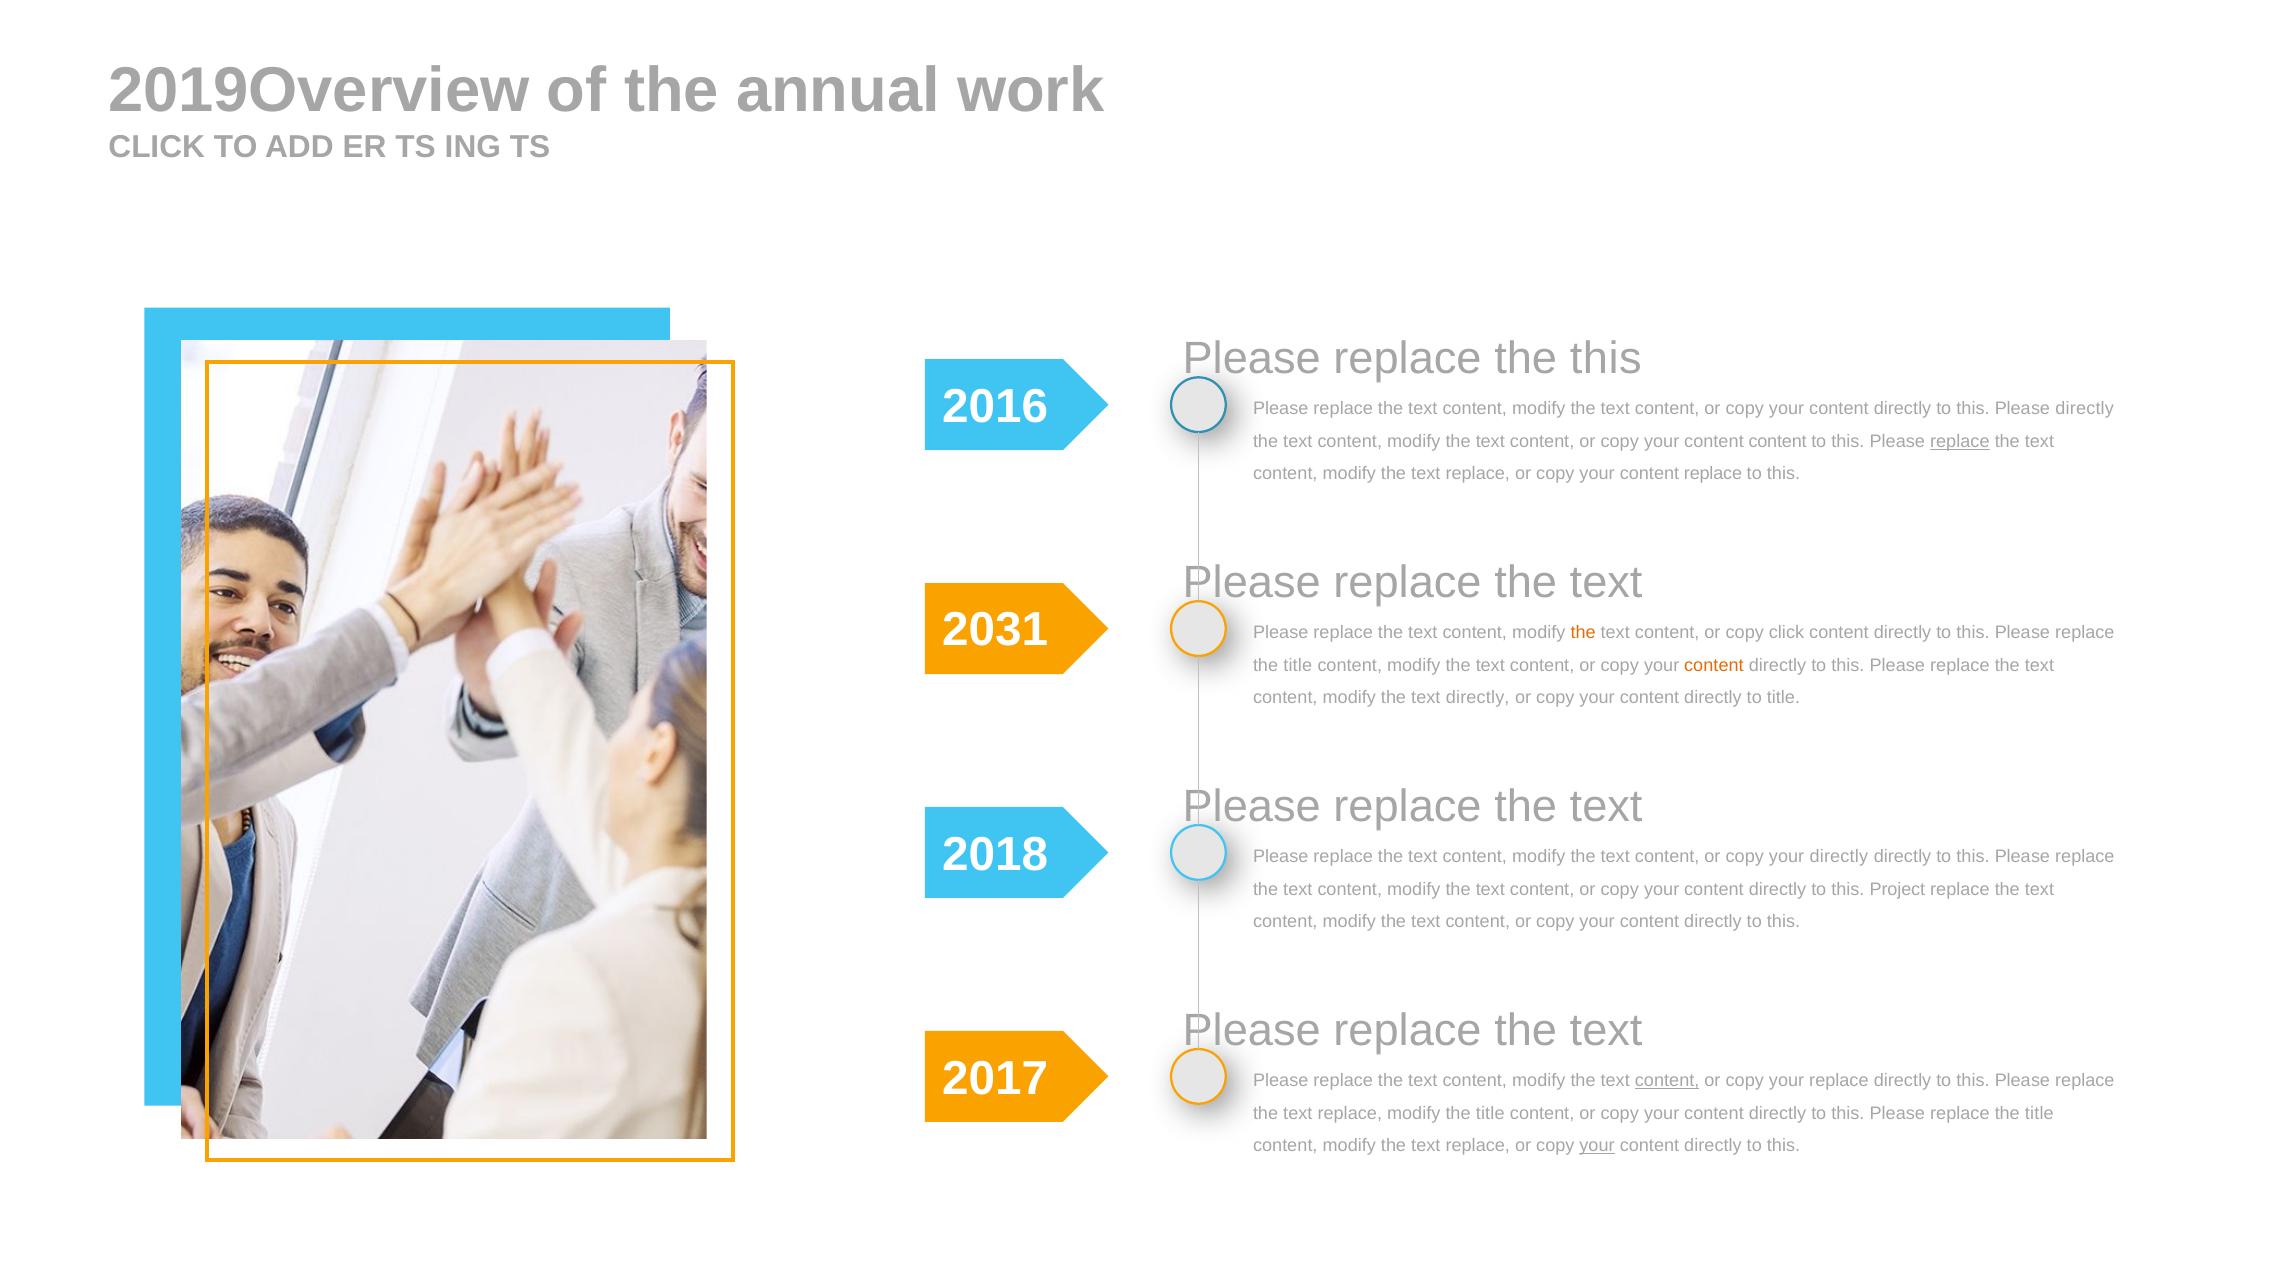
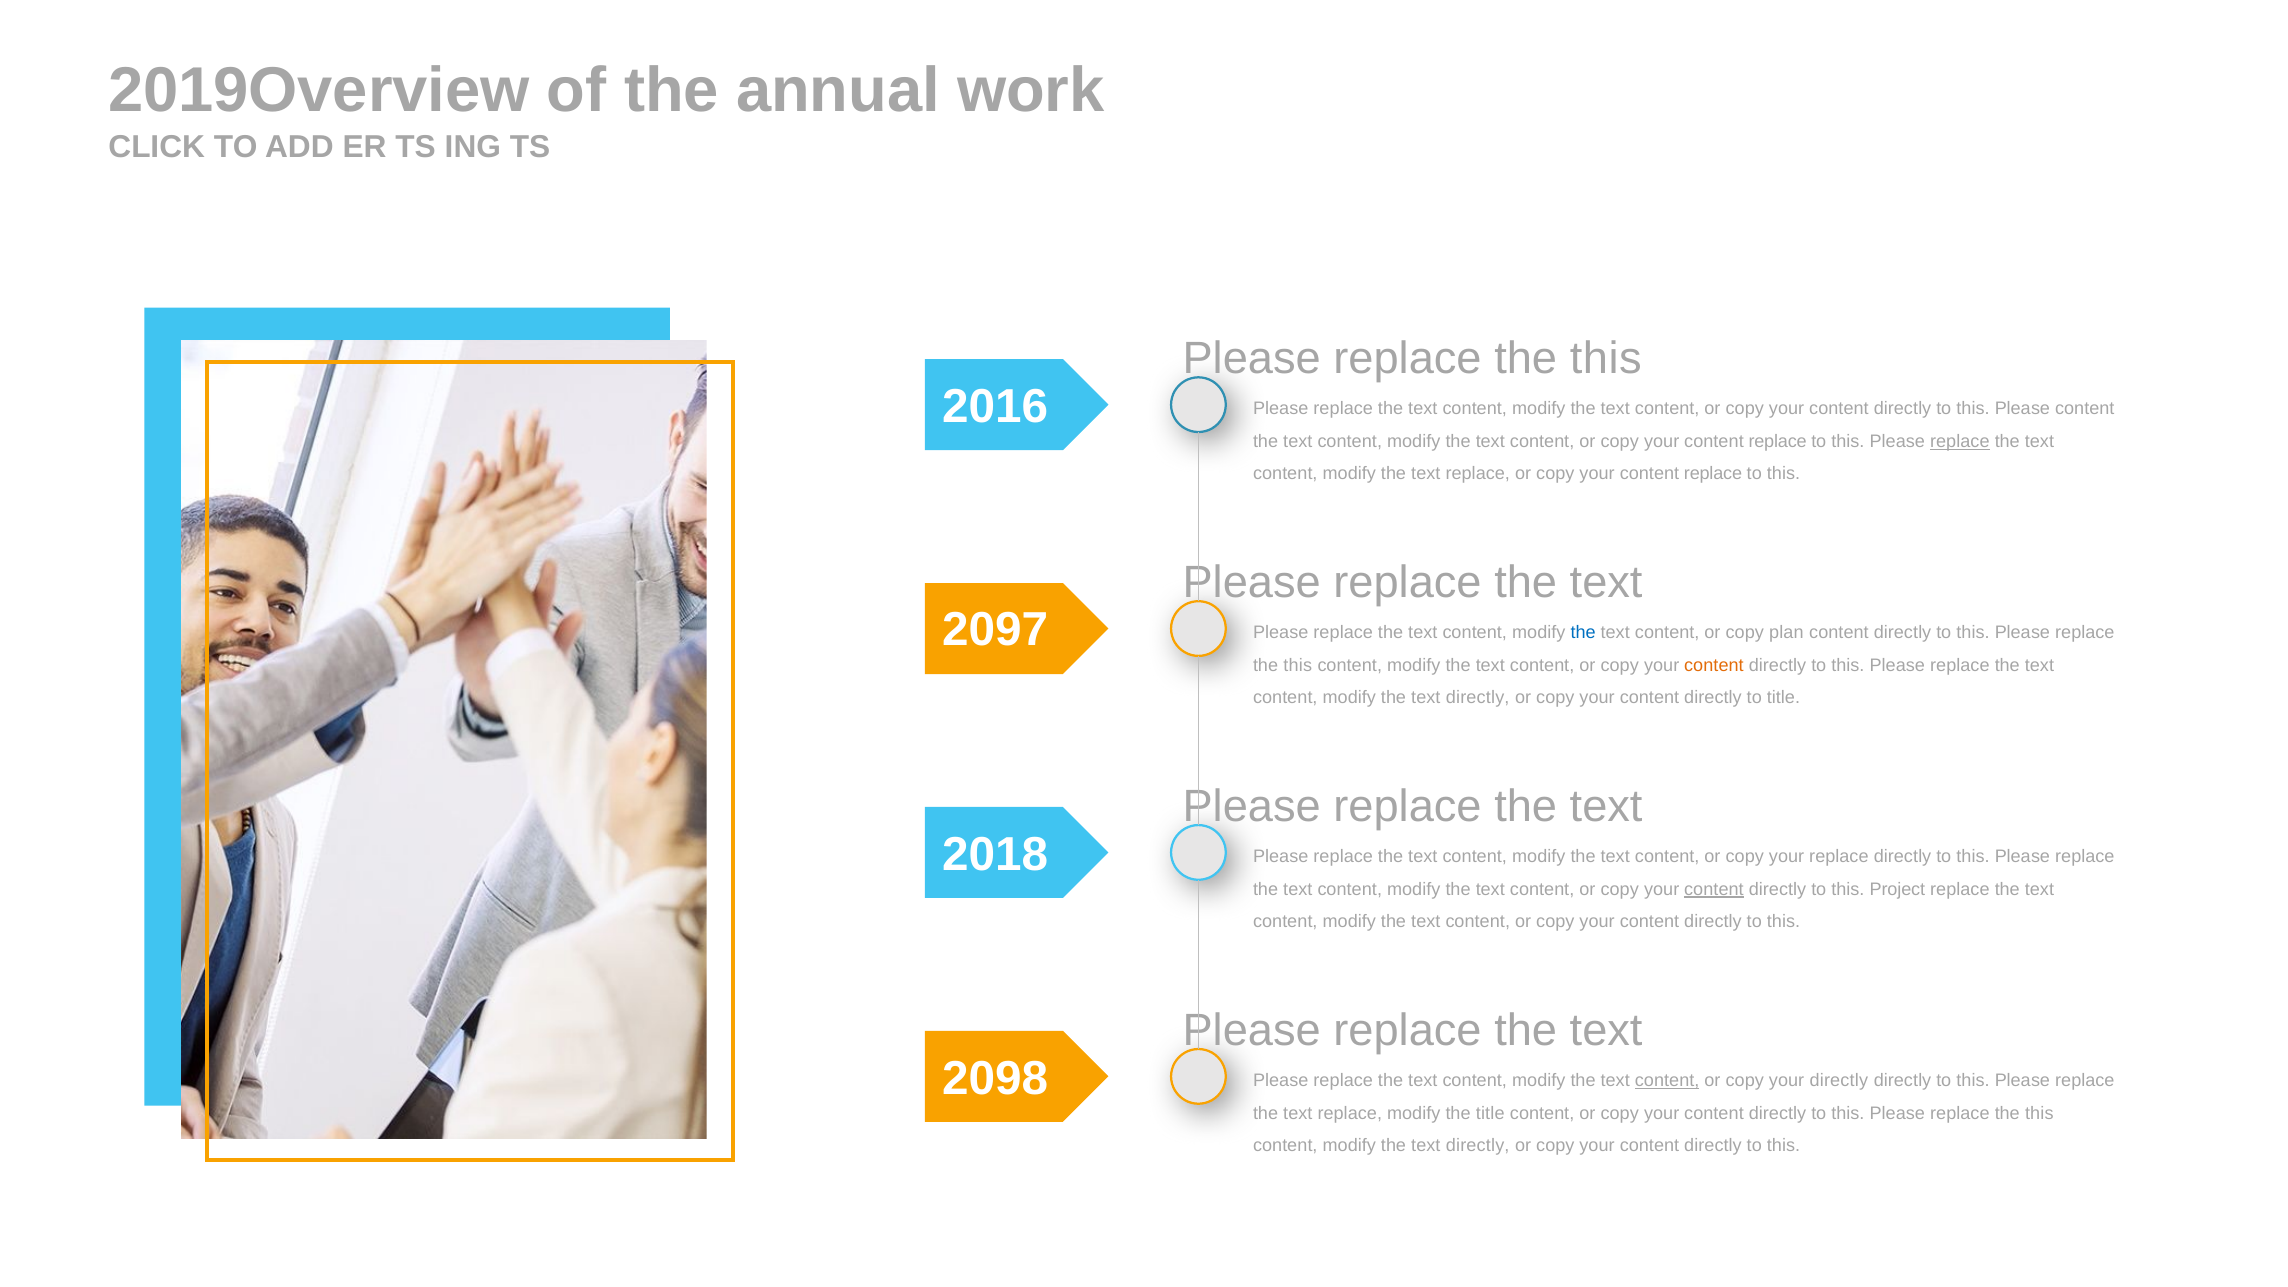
Please directly: directly -> content
content at (1778, 441): content -> replace
2031: 2031 -> 2097
the at (1583, 633) colour: orange -> blue
copy click: click -> plan
title at (1298, 665): title -> this
your directly: directly -> replace
content at (1714, 889) underline: none -> present
2017: 2017 -> 2098
your replace: replace -> directly
title at (2039, 1113): title -> this
replace at (1478, 1146): replace -> directly
your at (1597, 1146) underline: present -> none
